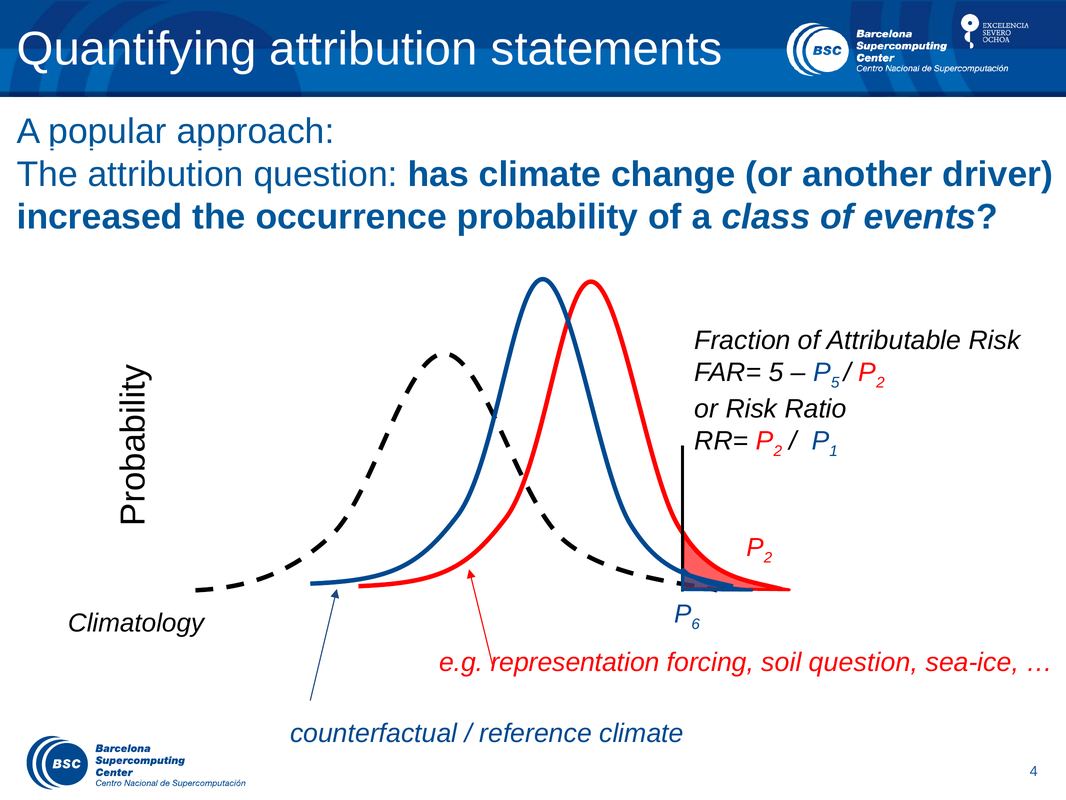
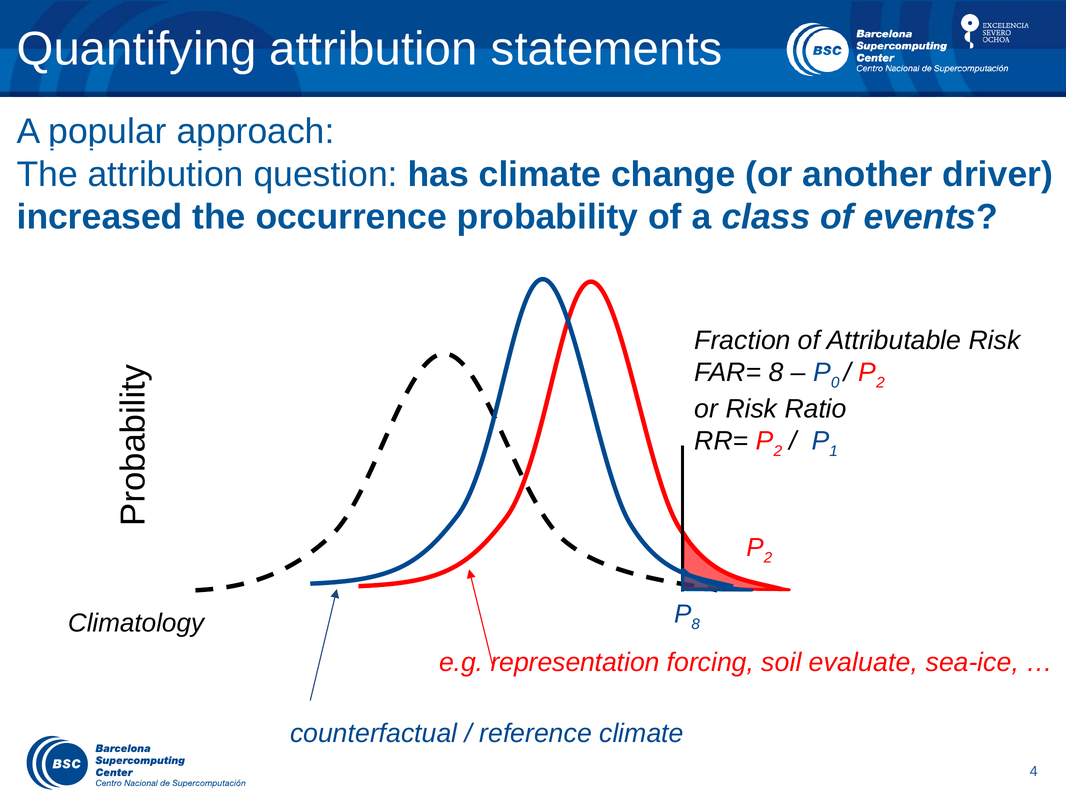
FAR= 5: 5 -> 8
5 at (835, 383): 5 -> 0
6 at (696, 624): 6 -> 8
soil question: question -> evaluate
